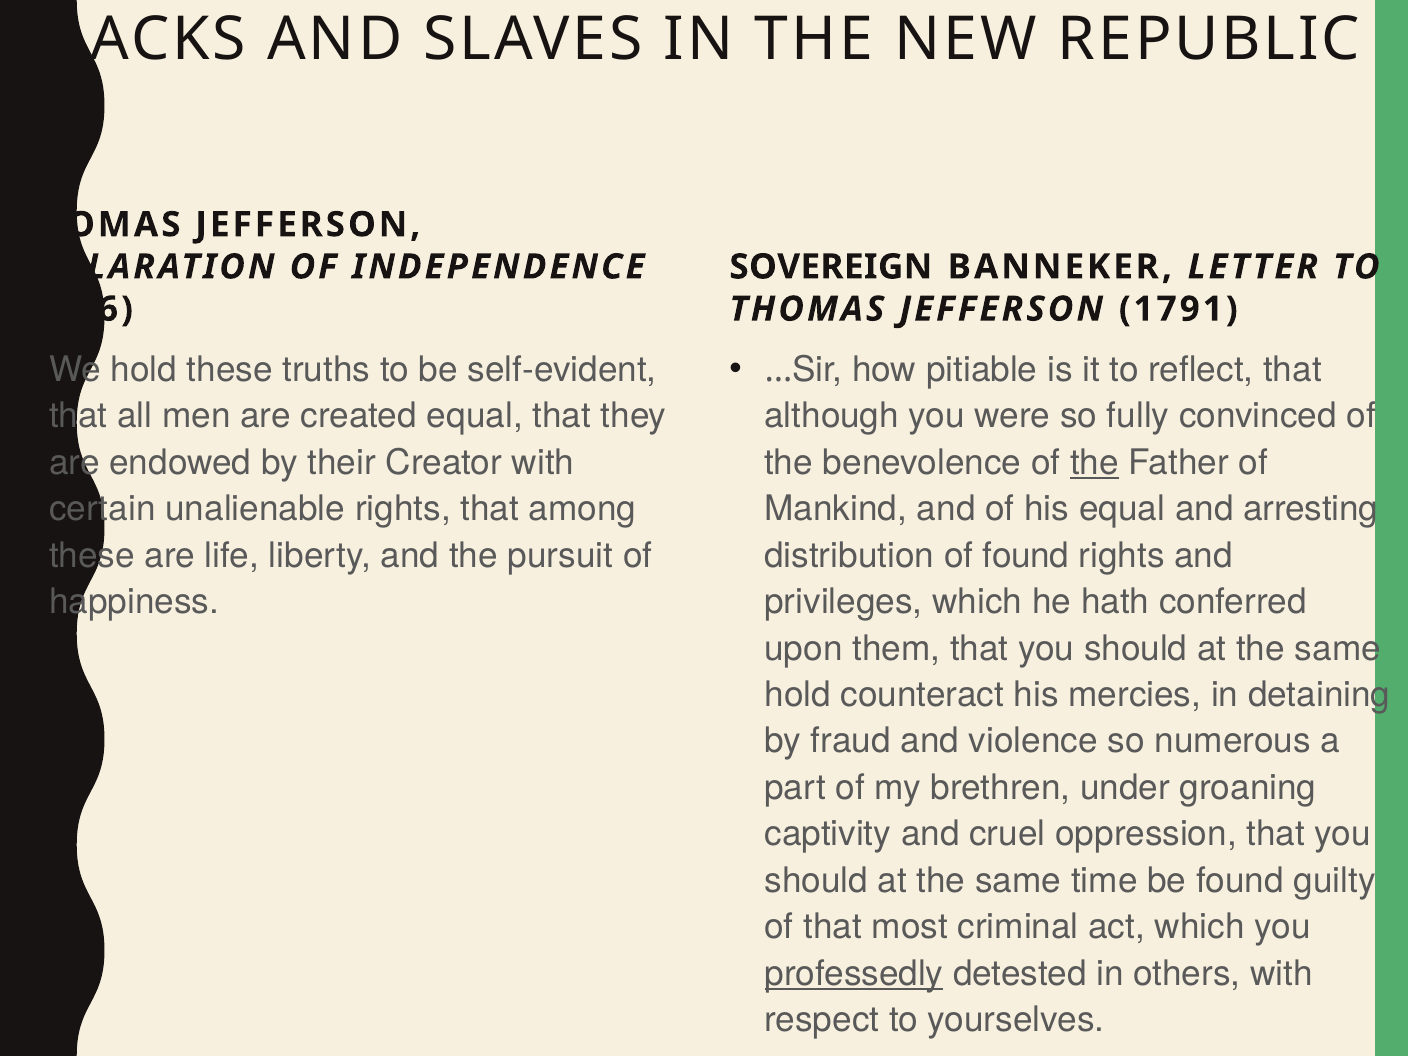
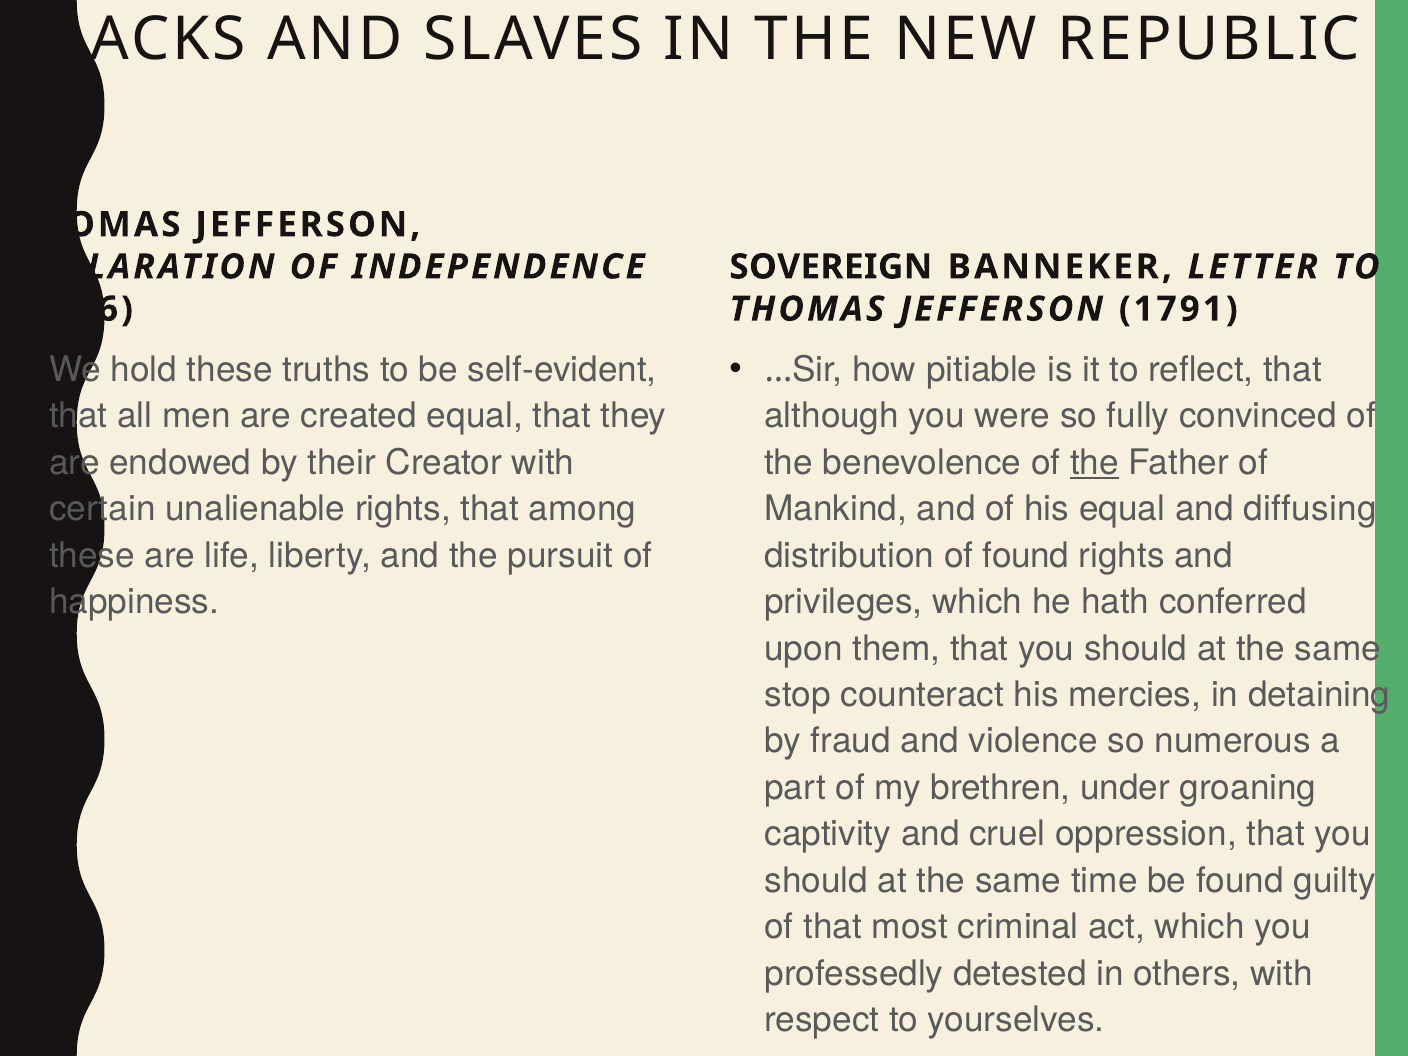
arresting: arresting -> diffusing
hold at (798, 695): hold -> stop
professedly underline: present -> none
